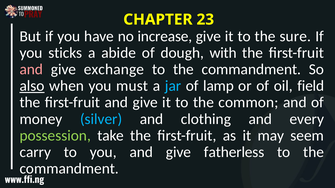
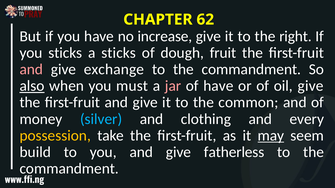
23: 23 -> 62
sure: sure -> right
a abide: abide -> sticks
with: with -> fruit
jar colour: light blue -> pink
of lamp: lamp -> have
oil field: field -> give
possession colour: light green -> yellow
may underline: none -> present
carry: carry -> build
